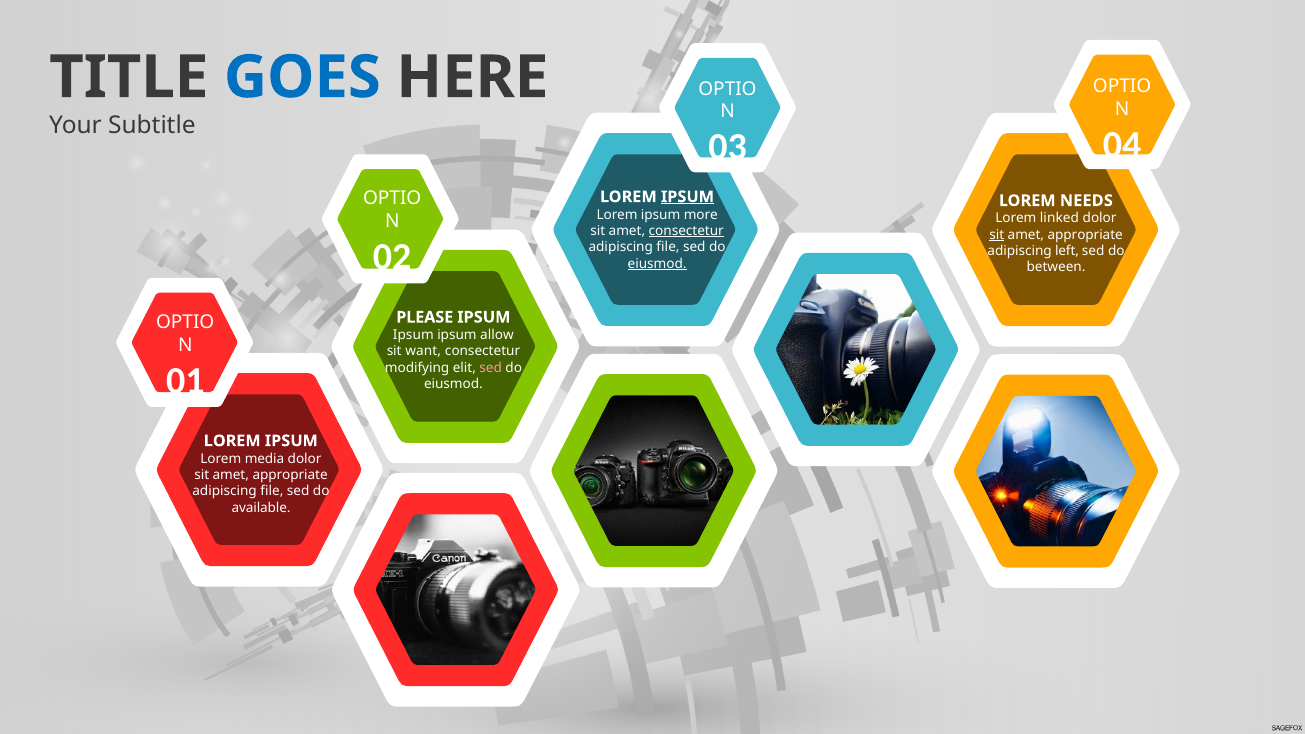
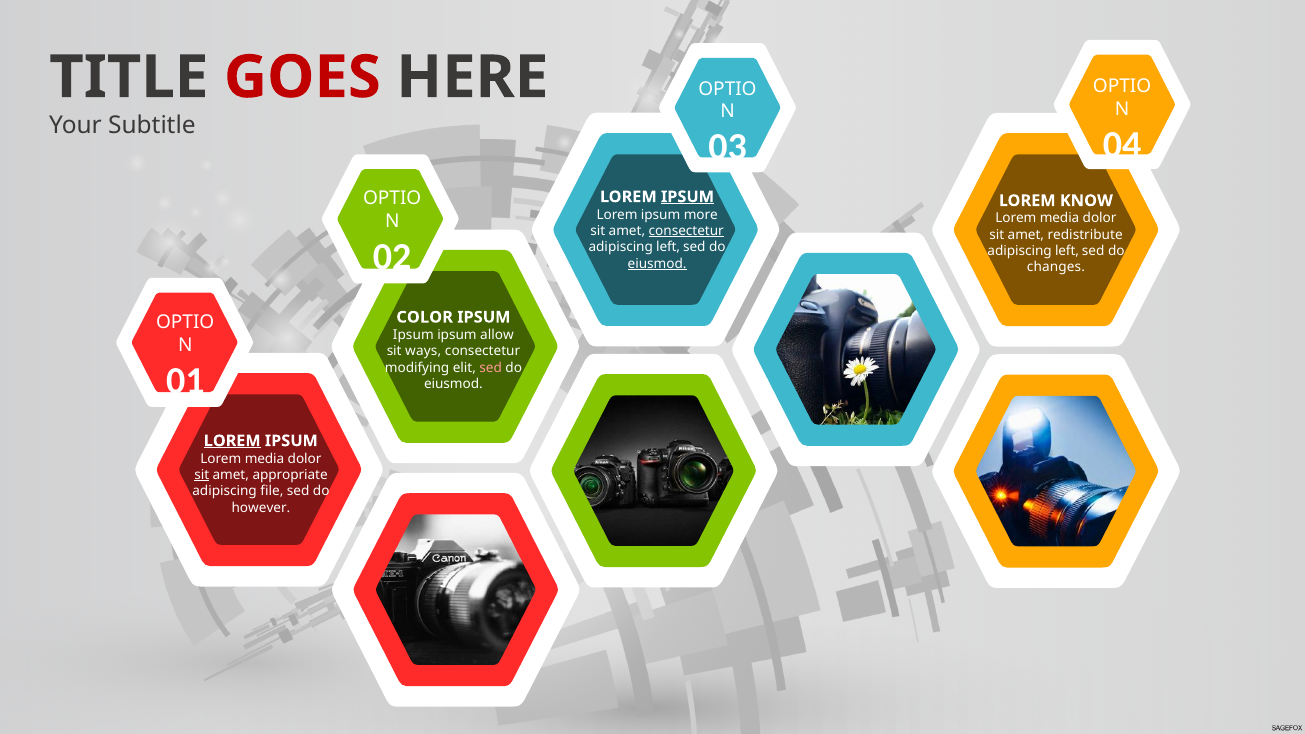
GOES colour: blue -> red
NEEDS: NEEDS -> KNOW
linked at (1059, 218): linked -> media
sit at (997, 235) underline: present -> none
appropriate at (1085, 235): appropriate -> redistribute
file at (668, 247): file -> left
between: between -> changes
PLEASE: PLEASE -> COLOR
want: want -> ways
LOREM at (232, 441) underline: none -> present
sit at (202, 475) underline: none -> present
available: available -> however
